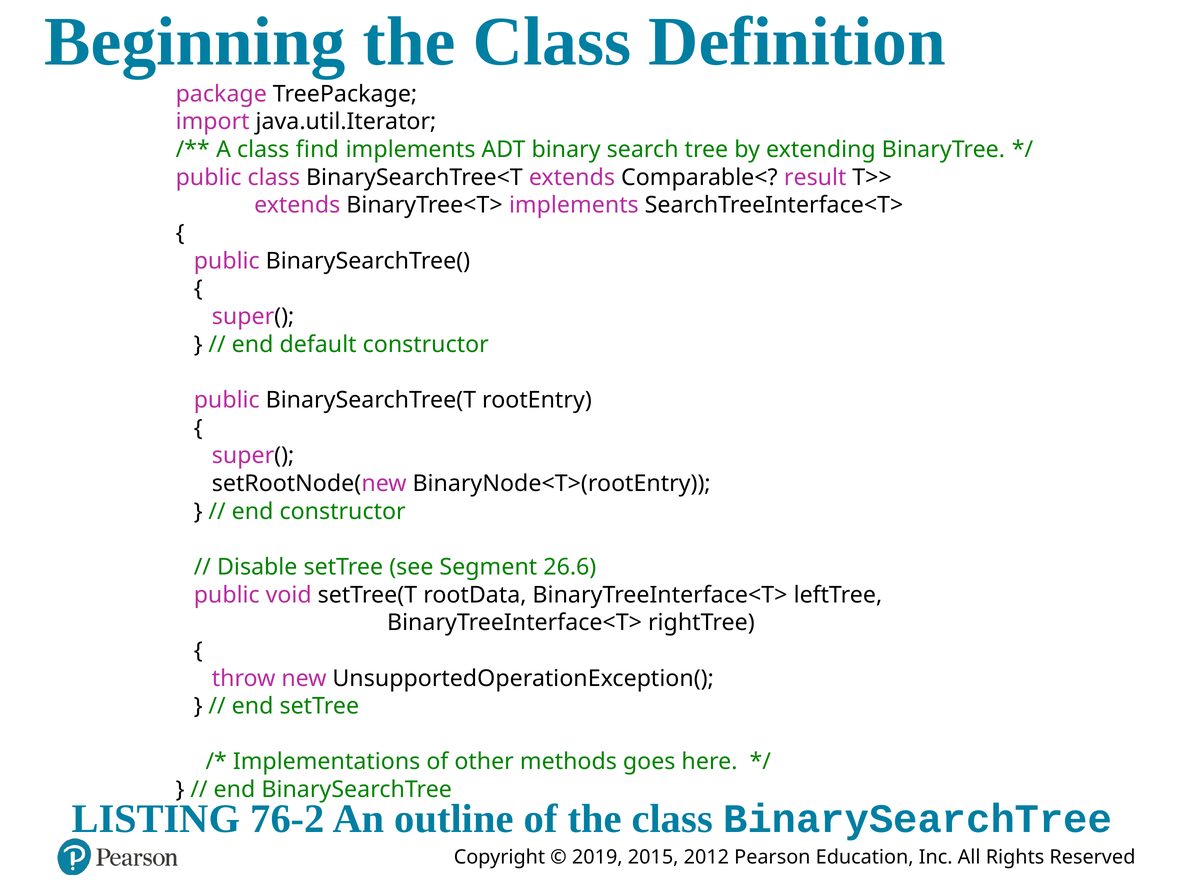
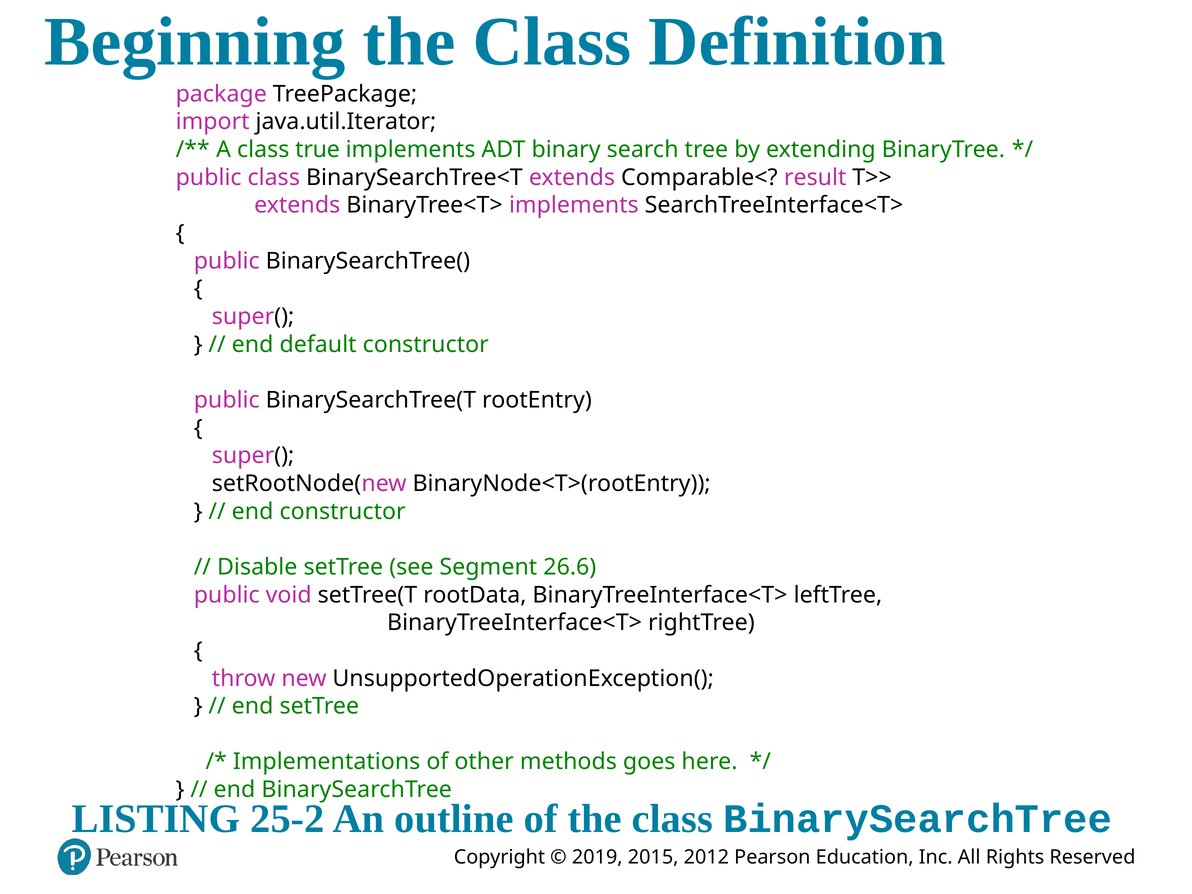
find: find -> true
76-2: 76-2 -> 25-2
